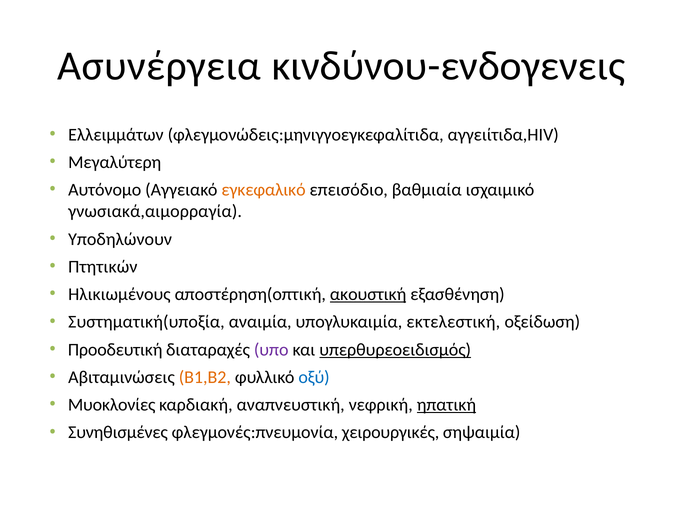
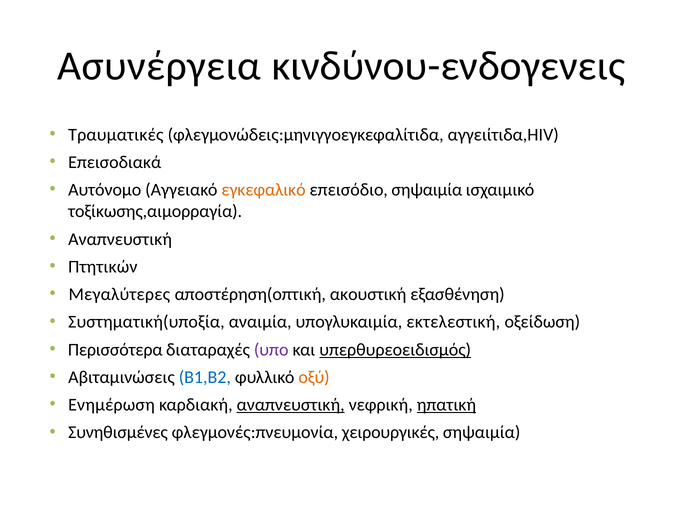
Ελλειμμάτων: Ελλειμμάτων -> Τραυματικές
Μεγαλύτερη: Μεγαλύτερη -> Επεισοδιακά
επεισόδιο βαθμιαία: βαθμιαία -> σηψαιμία
γνωσιακά,αιμορραγία: γνωσιακά,αιμορραγία -> τοξίκωσης,αιμορραγία
Υποδηλώνουν at (120, 239): Υποδηλώνουν -> Αναπνευστική
Ηλικιωμένους: Ηλικιωμένους -> Μεγαλύτερες
ακουστική underline: present -> none
Προοδευτική: Προοδευτική -> Περισσότερα
Β1,Β2 colour: orange -> blue
οξύ colour: blue -> orange
Μυοκλονίες: Μυοκλονίες -> Ενημέρωση
αναπνευστική at (291, 405) underline: none -> present
